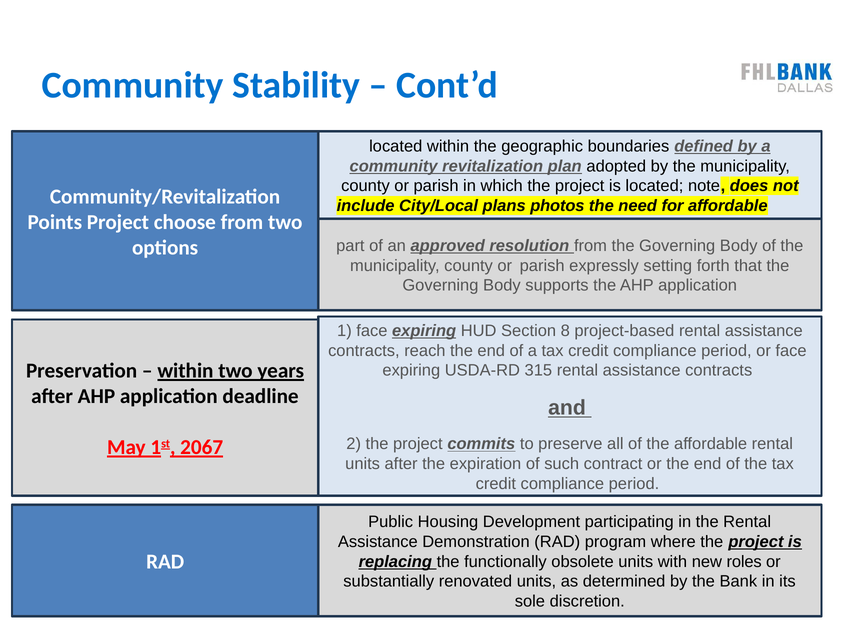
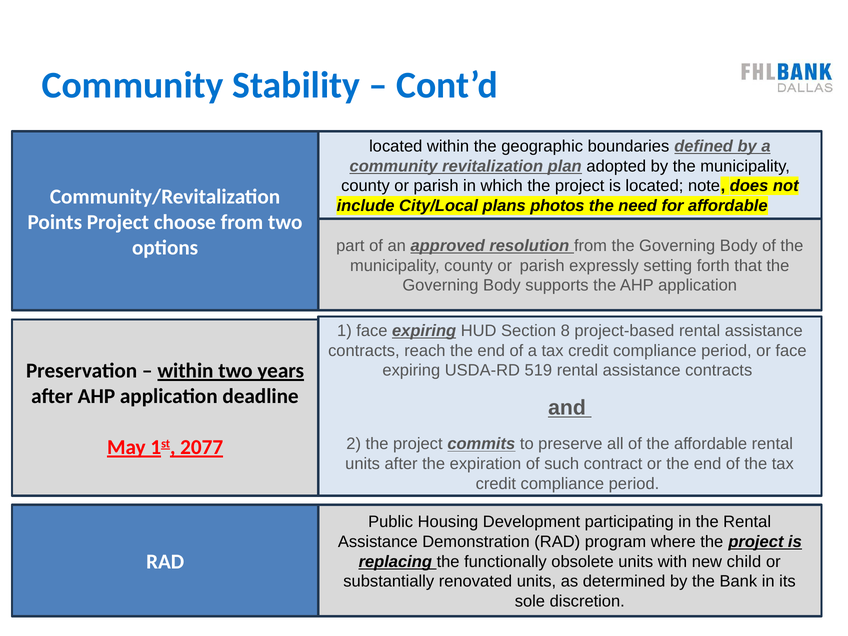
315: 315 -> 519
2067: 2067 -> 2077
roles: roles -> child
